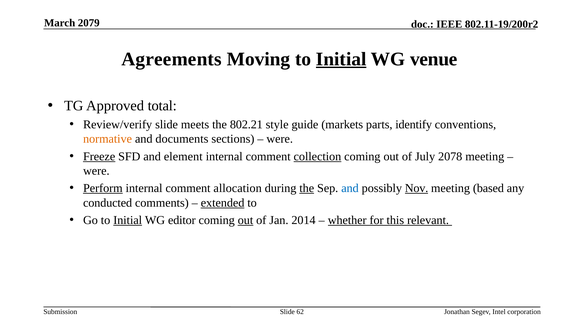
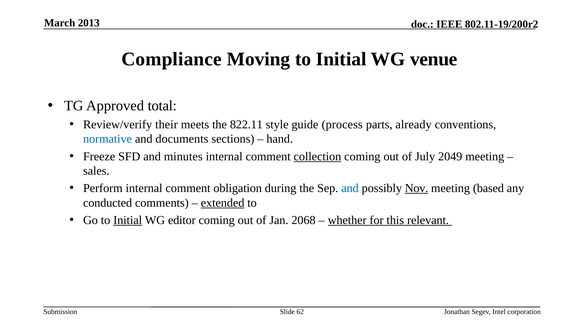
2079: 2079 -> 2013
Agreements: Agreements -> Compliance
Initial at (341, 59) underline: present -> none
Review/verify slide: slide -> their
802.21: 802.21 -> 822.11
markets: markets -> process
identify: identify -> already
normative colour: orange -> blue
were at (280, 139): were -> hand
Freeze underline: present -> none
element: element -> minutes
2078: 2078 -> 2049
were at (96, 171): were -> sales
Perform underline: present -> none
allocation: allocation -> obligation
the at (307, 189) underline: present -> none
out at (245, 221) underline: present -> none
2014: 2014 -> 2068
